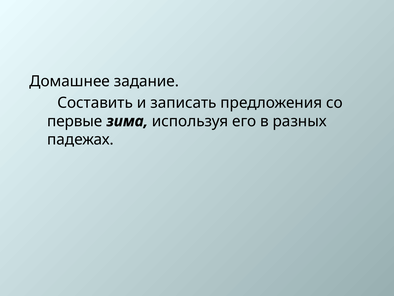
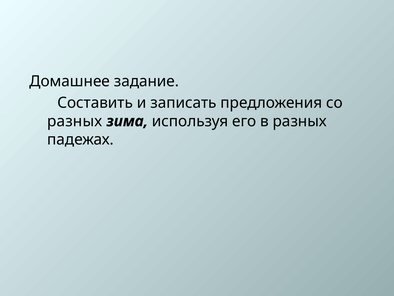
первые at (75, 121): первые -> разных
